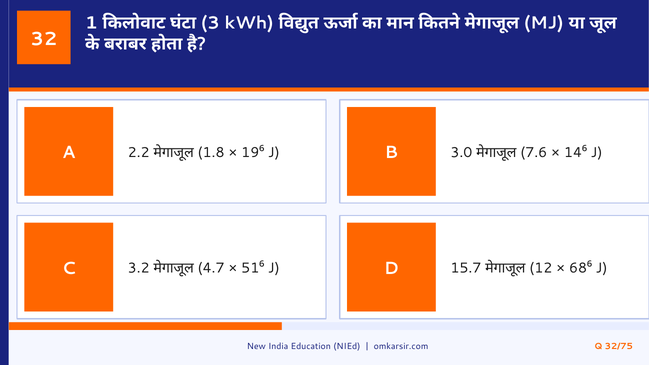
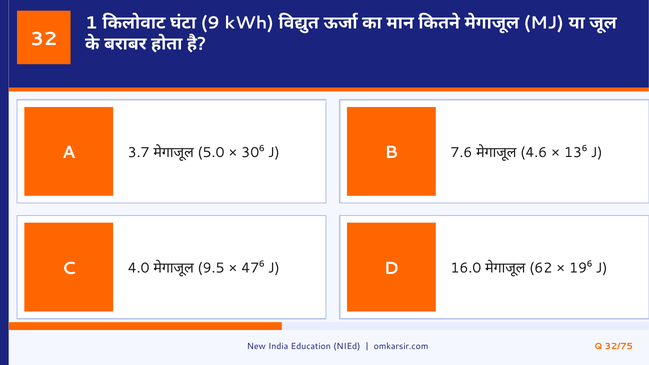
3: 3 -> 9
2.2: 2.2 -> 3.7
1.8: 1.8 -> 5.0
19: 19 -> 30
3.0: 3.0 -> 7.6
7.6: 7.6 -> 4.6
14: 14 -> 13
3.2: 3.2 -> 4.0
4.7: 4.7 -> 9.5
51: 51 -> 47
15.7: 15.7 -> 16.0
12: 12 -> 62
68: 68 -> 19
